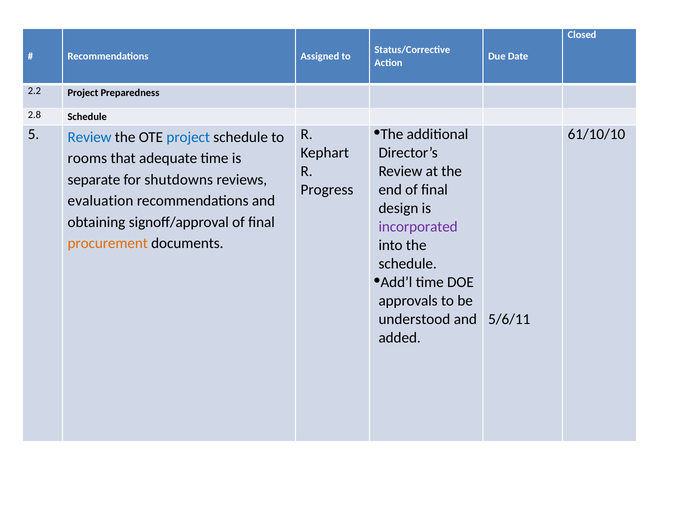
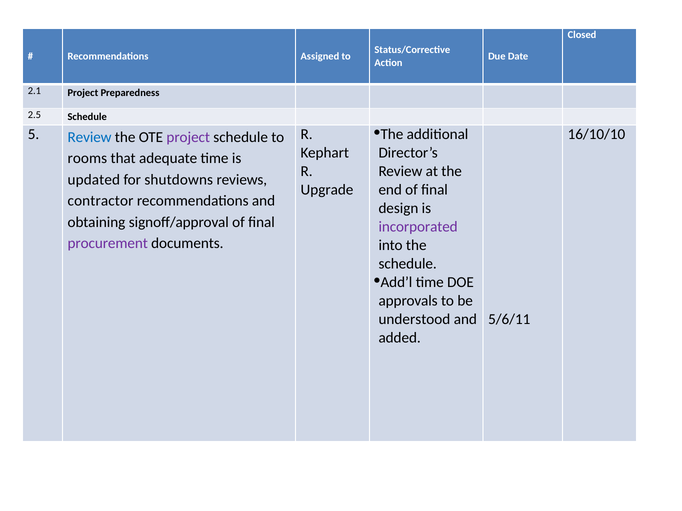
2.2: 2.2 -> 2.1
2.8: 2.8 -> 2.5
project at (188, 137) colour: blue -> purple
61/10/10: 61/10/10 -> 16/10/10
separate: separate -> updated
Progress: Progress -> Upgrade
evaluation: evaluation -> contractor
procurement colour: orange -> purple
